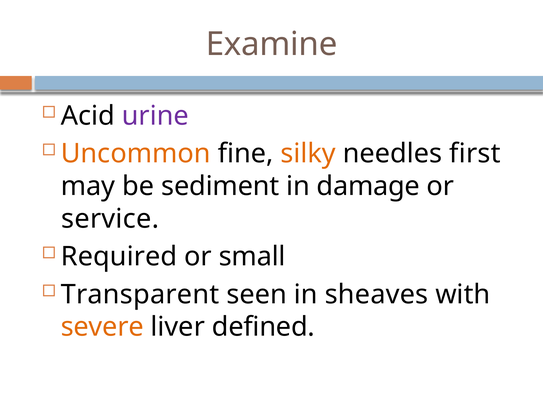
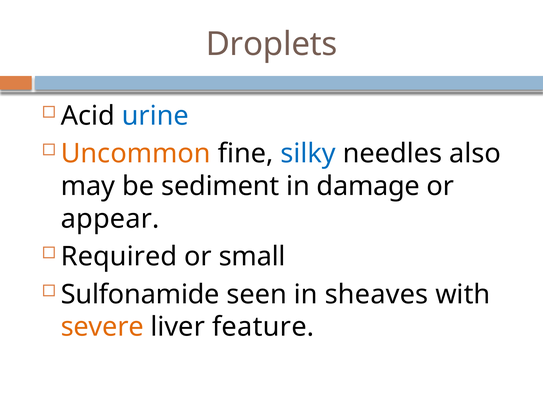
Examine: Examine -> Droplets
urine colour: purple -> blue
silky colour: orange -> blue
first: first -> also
service: service -> appear
Transparent: Transparent -> Sulfonamide
defined: defined -> feature
